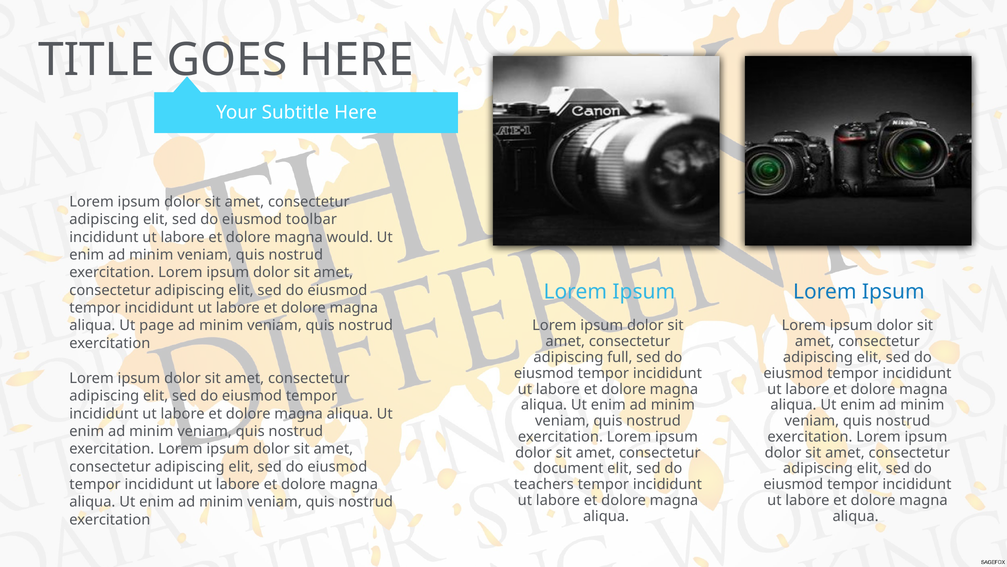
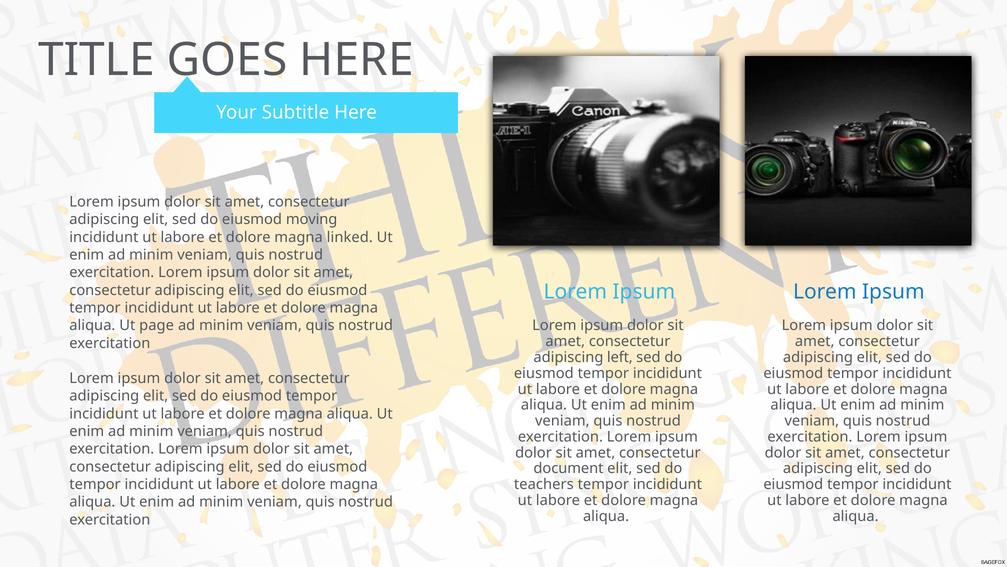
toolbar: toolbar -> moving
would: would -> linked
full: full -> left
